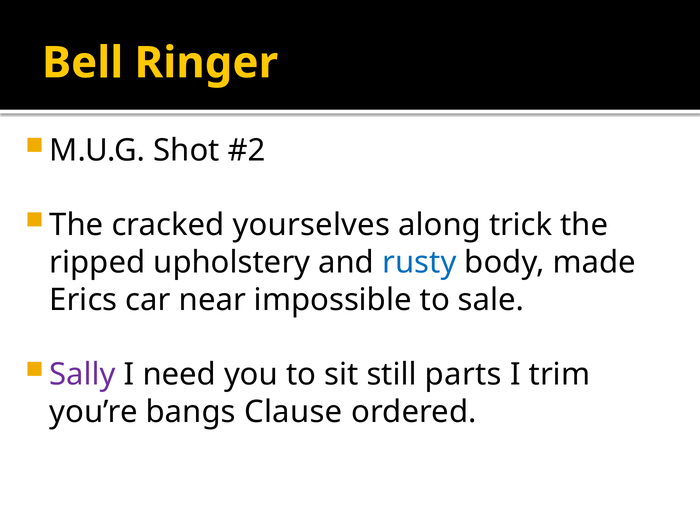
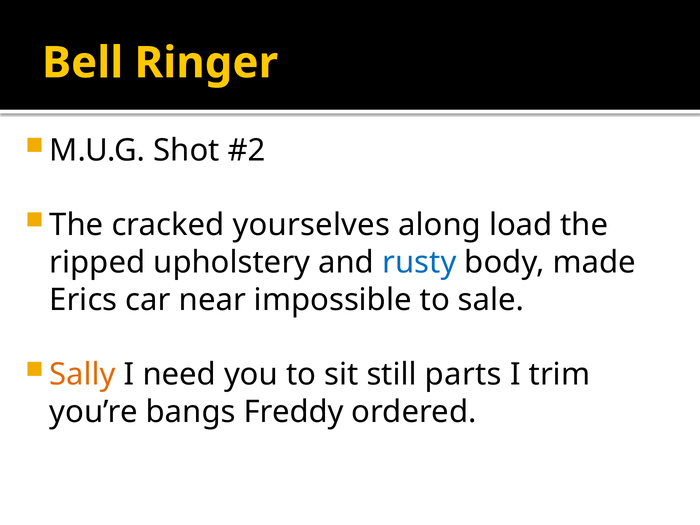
trick: trick -> load
Sally colour: purple -> orange
Clause: Clause -> Freddy
